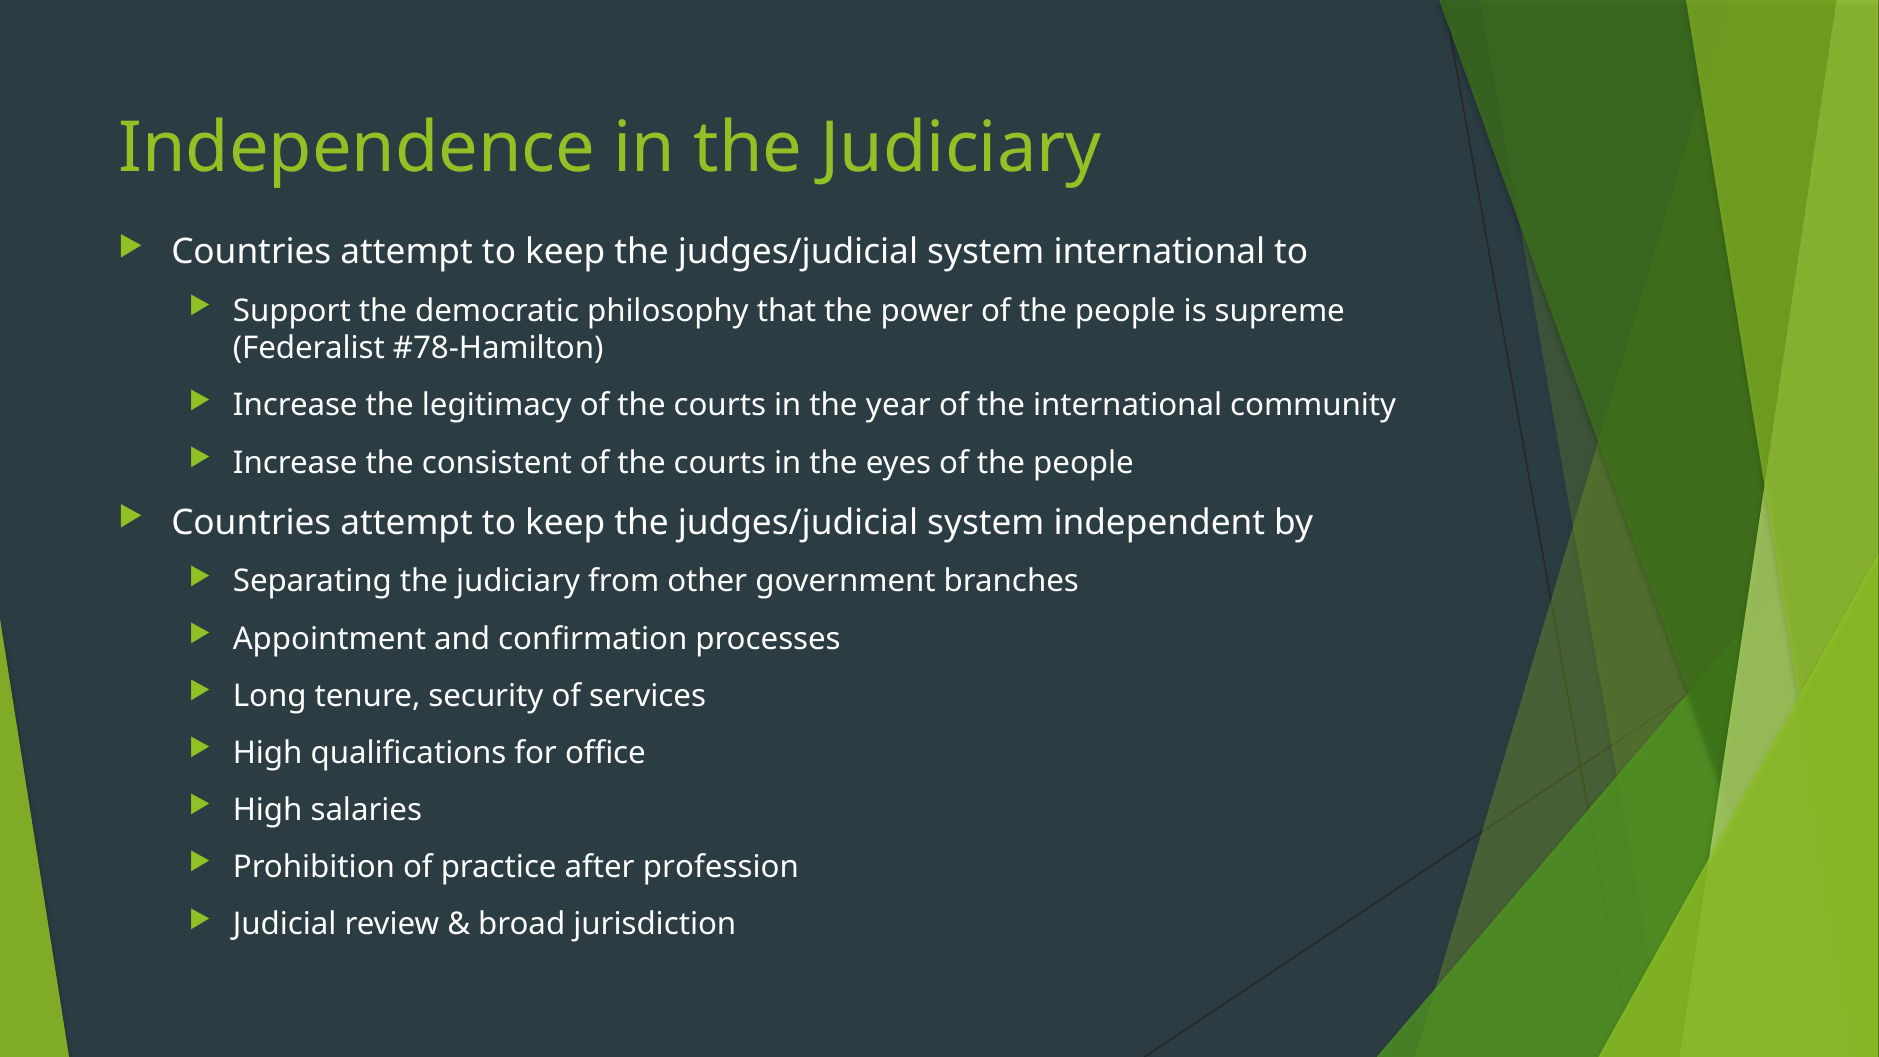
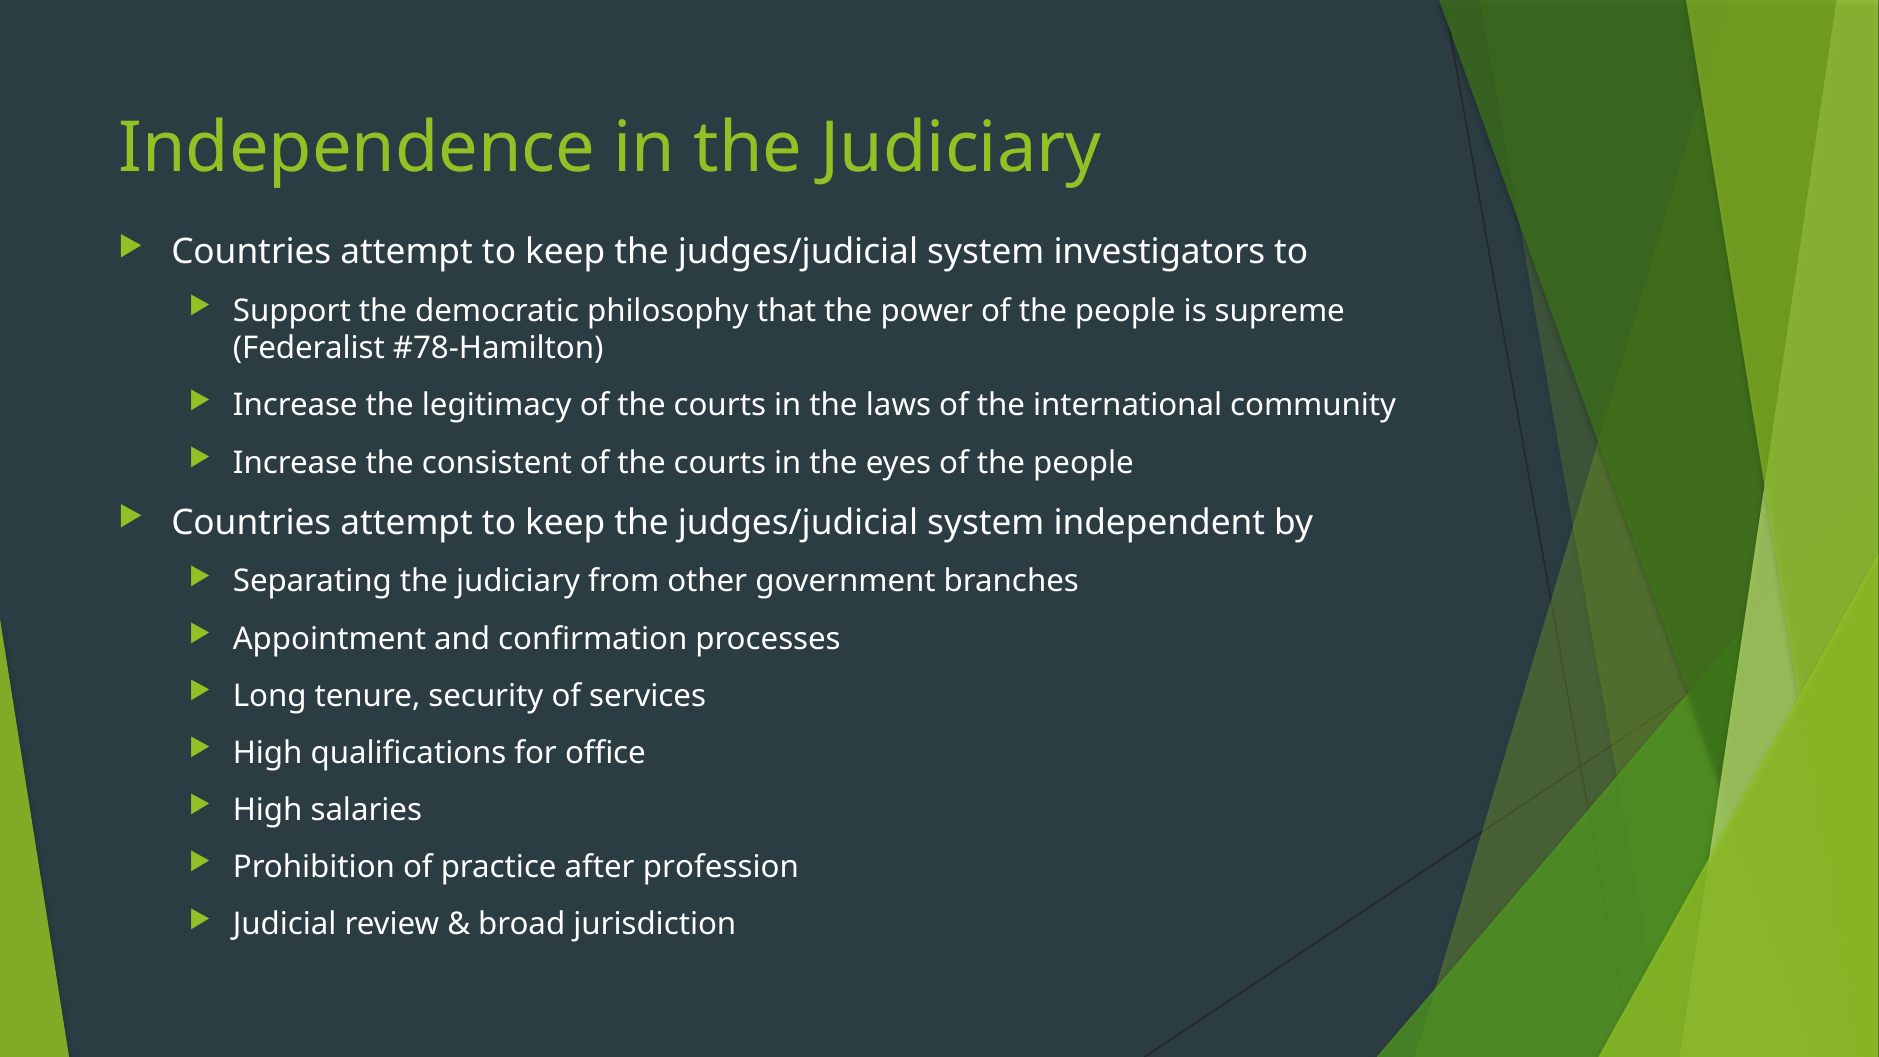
system international: international -> investigators
year: year -> laws
